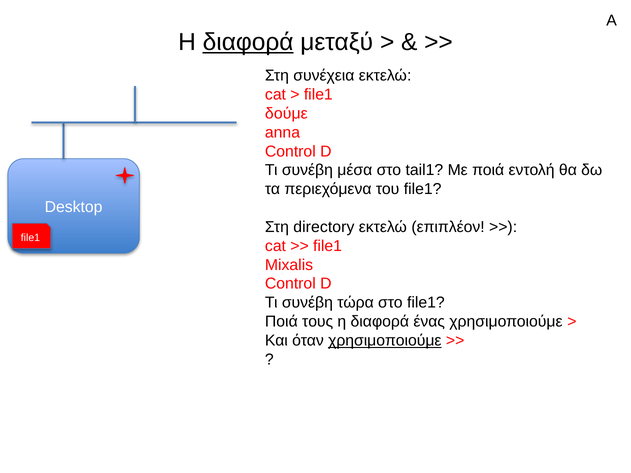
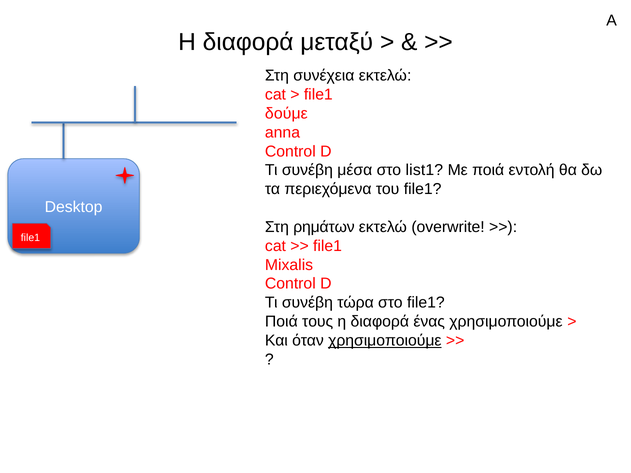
διαφορά at (248, 42) underline: present -> none
tail1: tail1 -> list1
directory: directory -> ρημάτων
επιπλέον: επιπλέον -> overwrite
